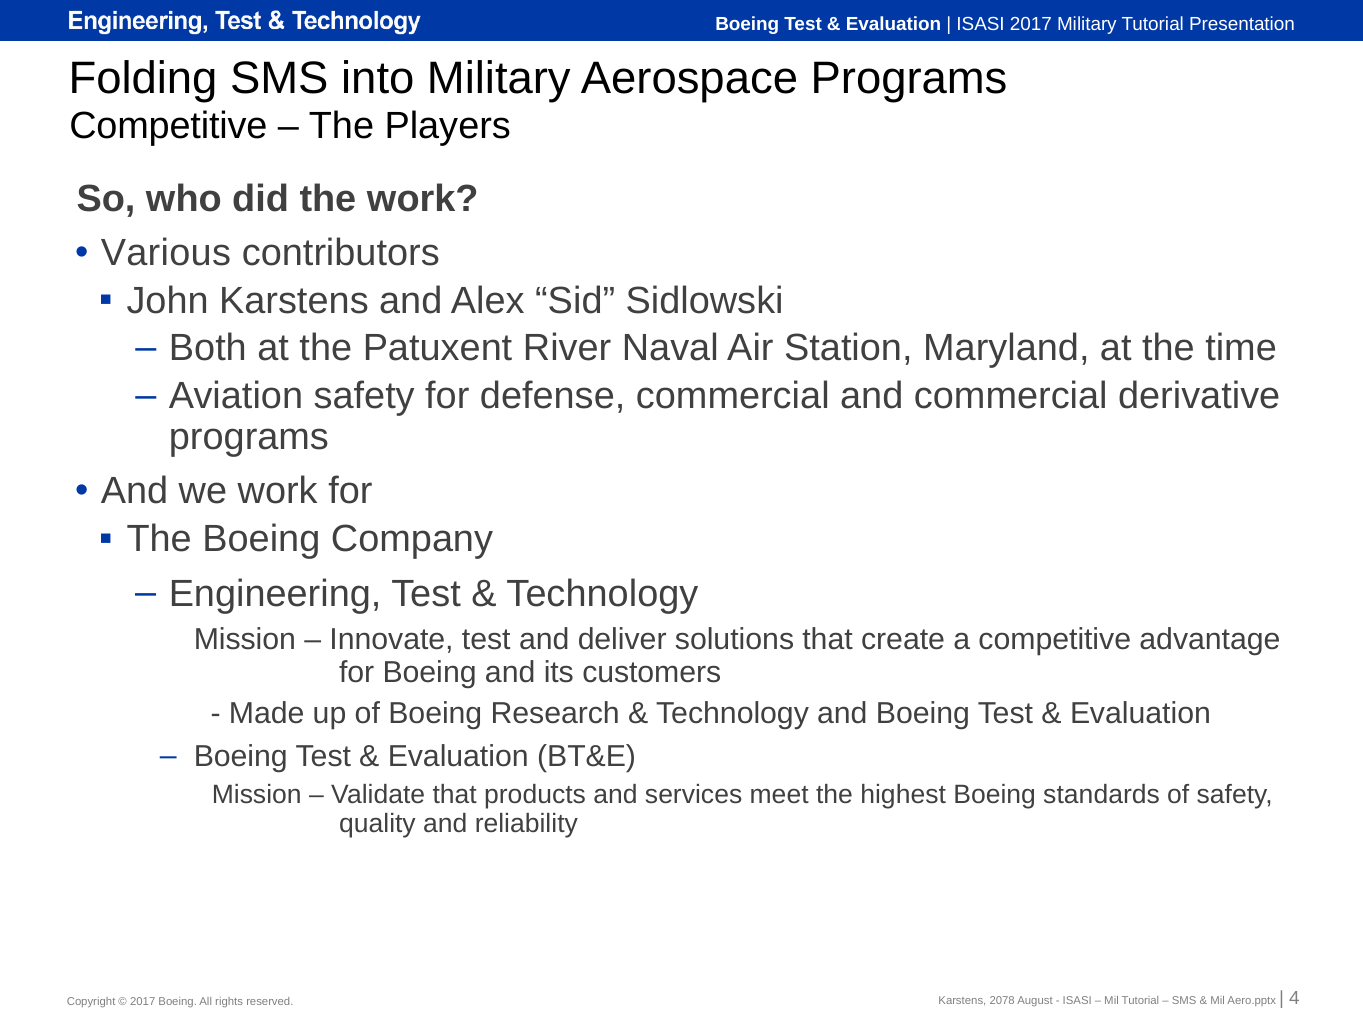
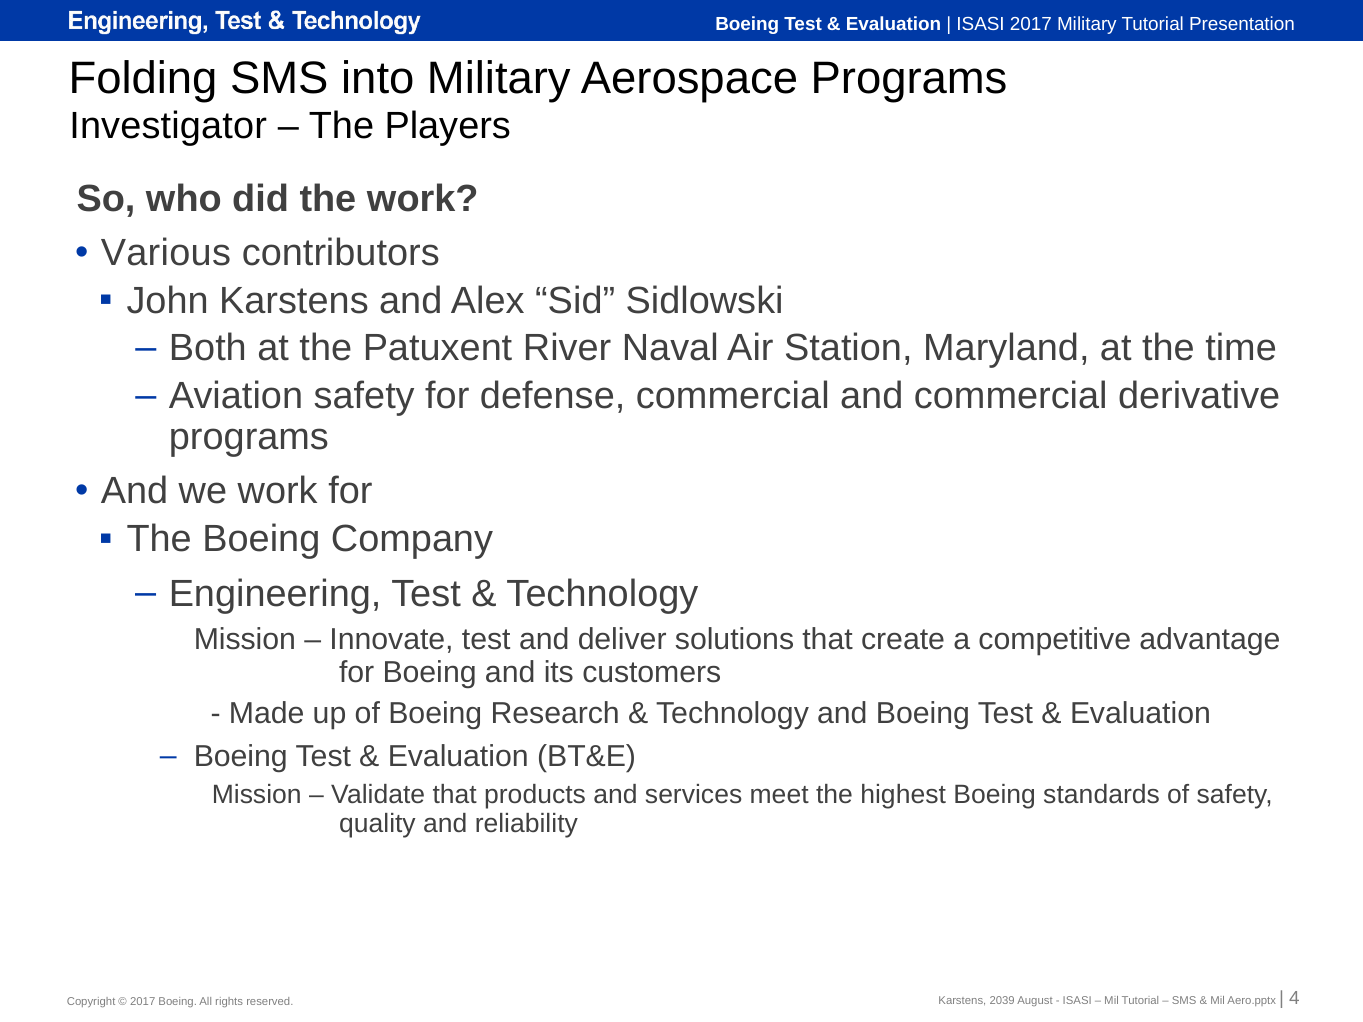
Competitive at (168, 126): Competitive -> Investigator
2078: 2078 -> 2039
